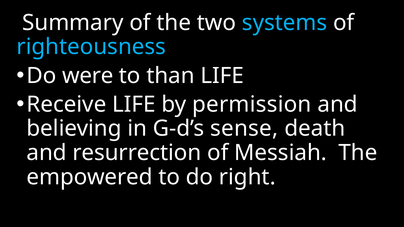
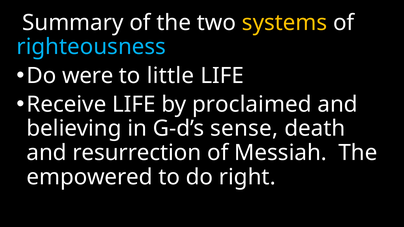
systems colour: light blue -> yellow
than: than -> little
permission: permission -> proclaimed
